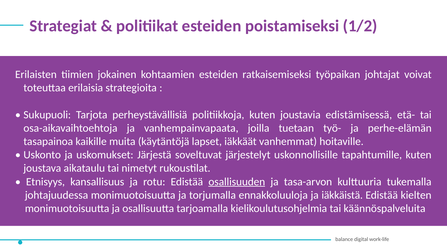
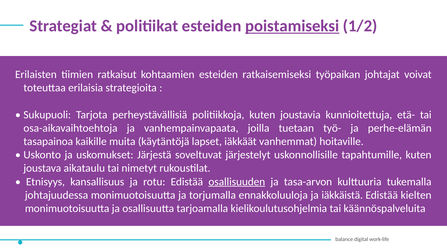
poistamiseksi underline: none -> present
jokainen: jokainen -> ratkaisut
edistämisessä: edistämisessä -> kunnioitettuja
